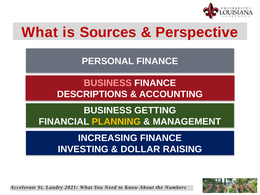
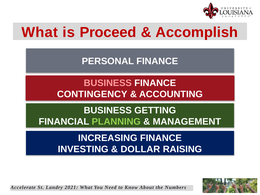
Sources: Sources -> Proceed
Perspective: Perspective -> Accomplish
DESCRIPTIONS: DESCRIPTIONS -> CONTINGENCY
PLANNING colour: yellow -> light green
